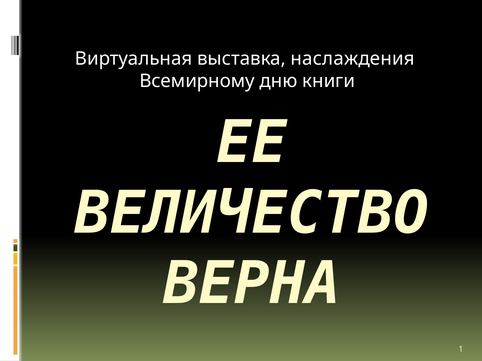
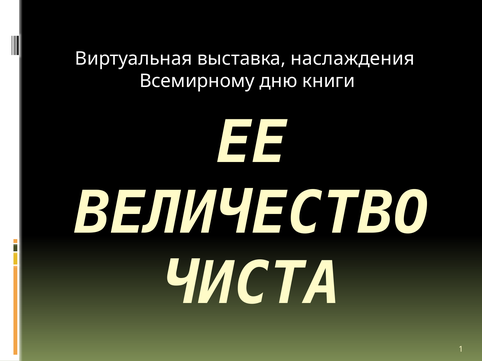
ВЕРНА: ВЕРНА -> ЧИСТА
